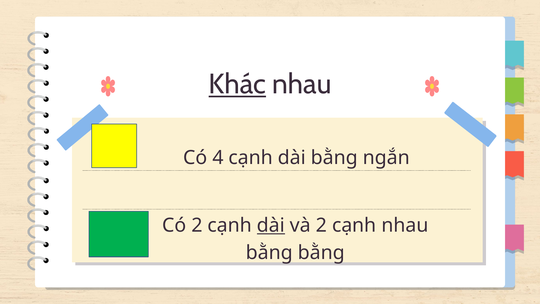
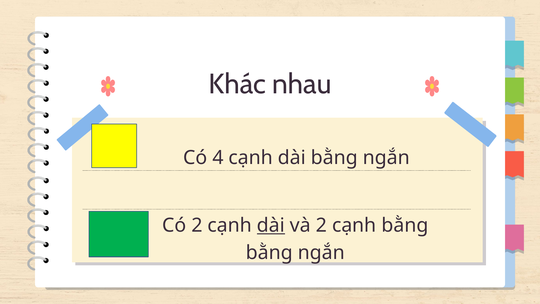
Khác underline: present -> none
cạnh nhau: nhau -> bằng
bằng at (321, 253): bằng -> ngắn
